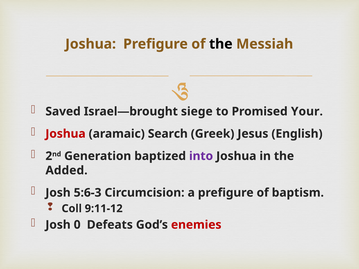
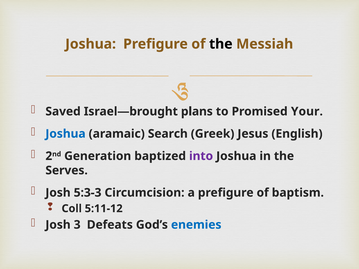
siege: siege -> plans
Joshua at (65, 134) colour: red -> blue
Added: Added -> Serves
5:6-3: 5:6-3 -> 5:3-3
9:11-12: 9:11-12 -> 5:11-12
0: 0 -> 3
enemies colour: red -> blue
